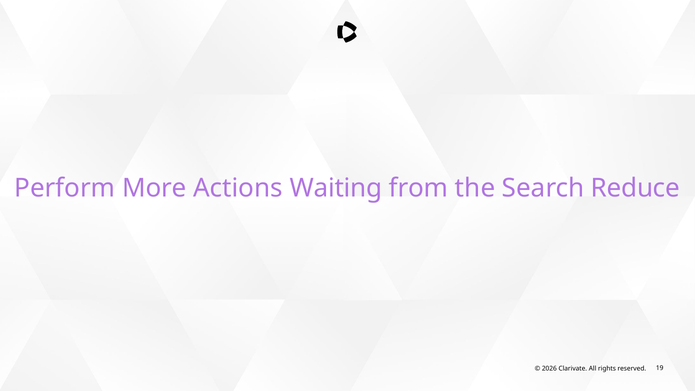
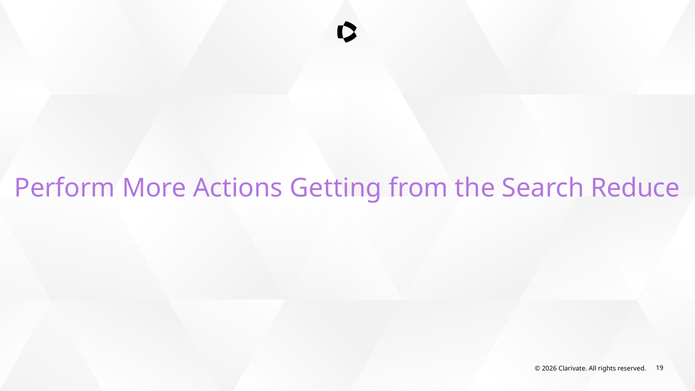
Waiting: Waiting -> Getting
